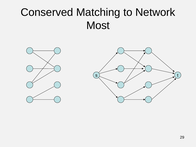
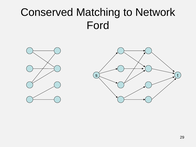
Most: Most -> Ford
